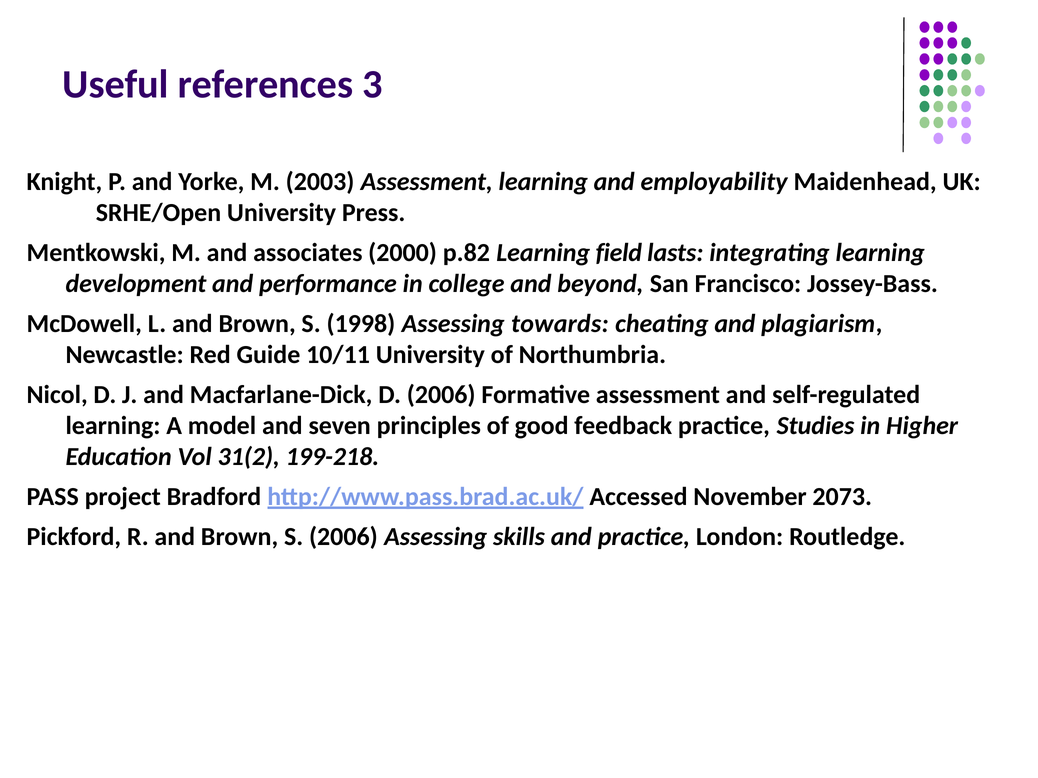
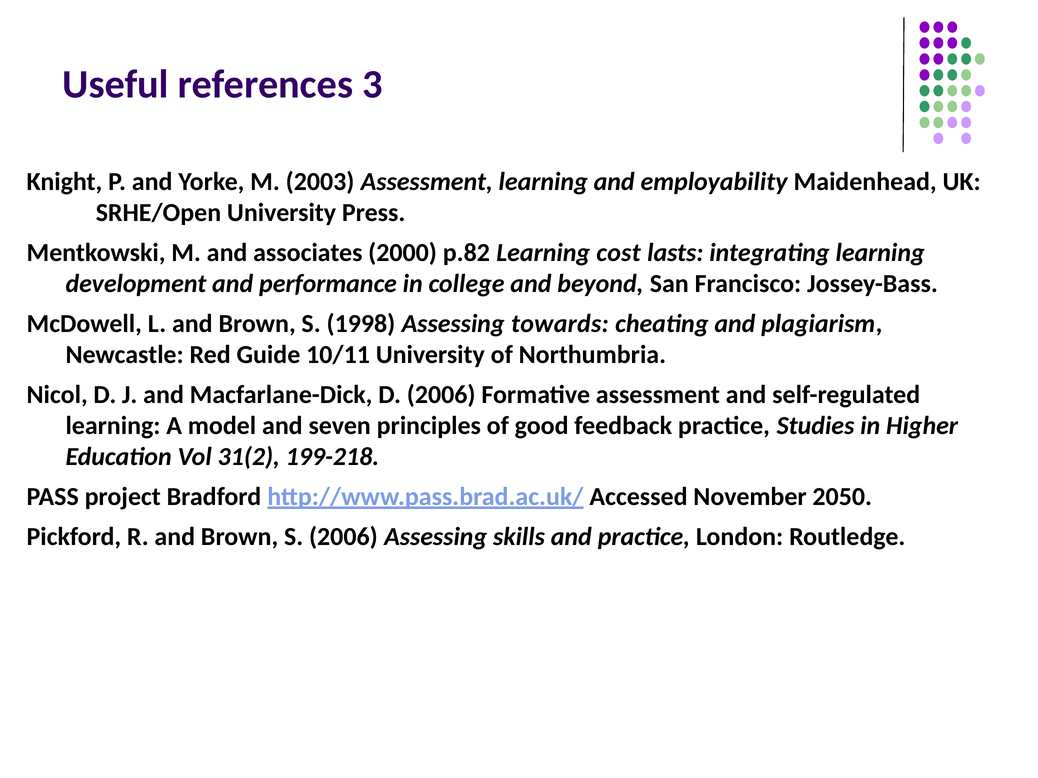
field: field -> cost
2073: 2073 -> 2050
